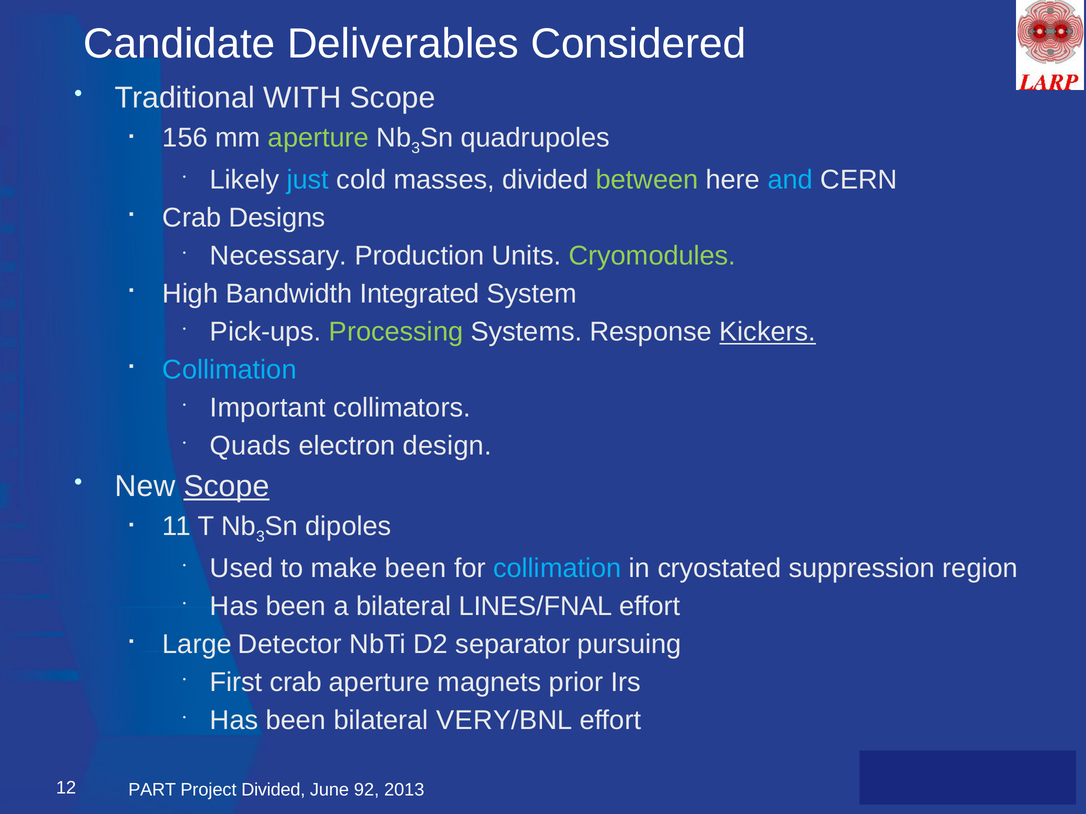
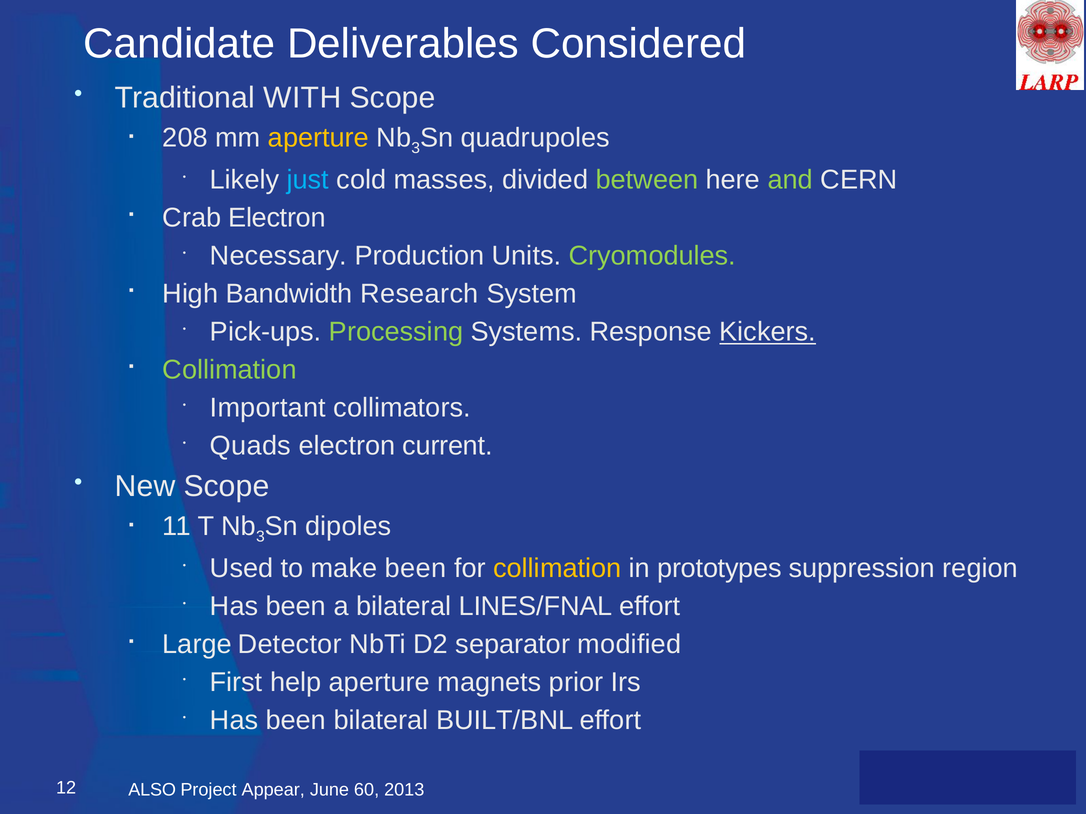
156: 156 -> 208
aperture at (318, 138) colour: light green -> yellow
and colour: light blue -> light green
Crab Designs: Designs -> Electron
Integrated: Integrated -> Research
Collimation at (230, 370) colour: light blue -> light green
design: design -> current
Scope at (227, 487) underline: present -> none
collimation at (557, 569) colour: light blue -> yellow
cryostated: cryostated -> prototypes
pursuing: pursuing -> modified
First crab: crab -> help
VERY/BNL: VERY/BNL -> BUILT/BNL
PART: PART -> ALSO
Project Divided: Divided -> Appear
92: 92 -> 60
